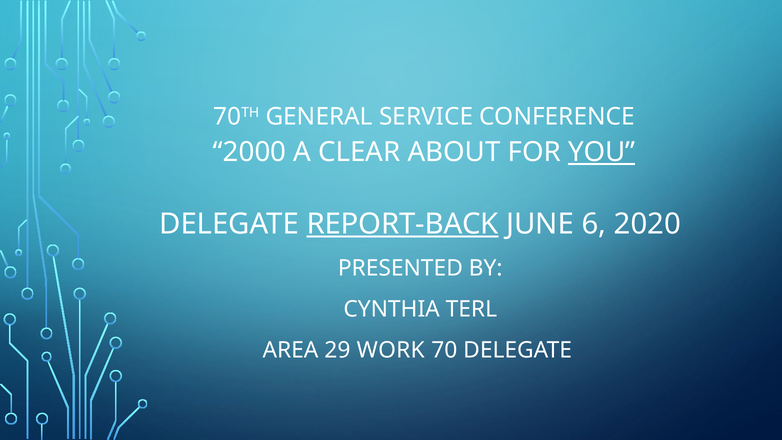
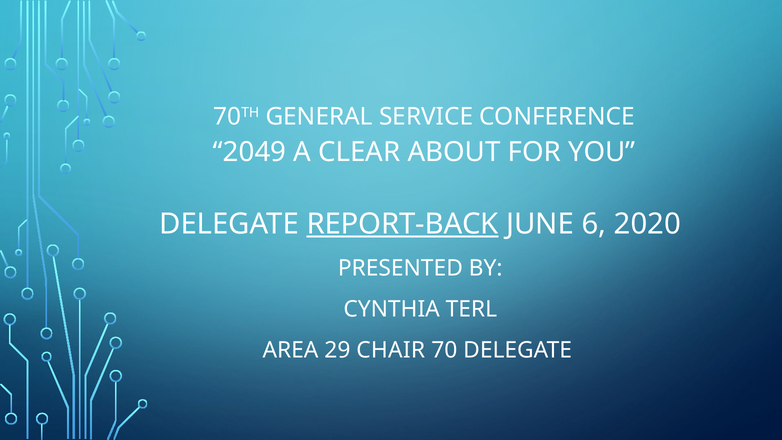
2000: 2000 -> 2049
YOU underline: present -> none
WORK: WORK -> CHAIR
